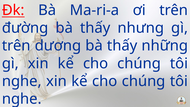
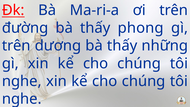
nhưng: nhưng -> phong
